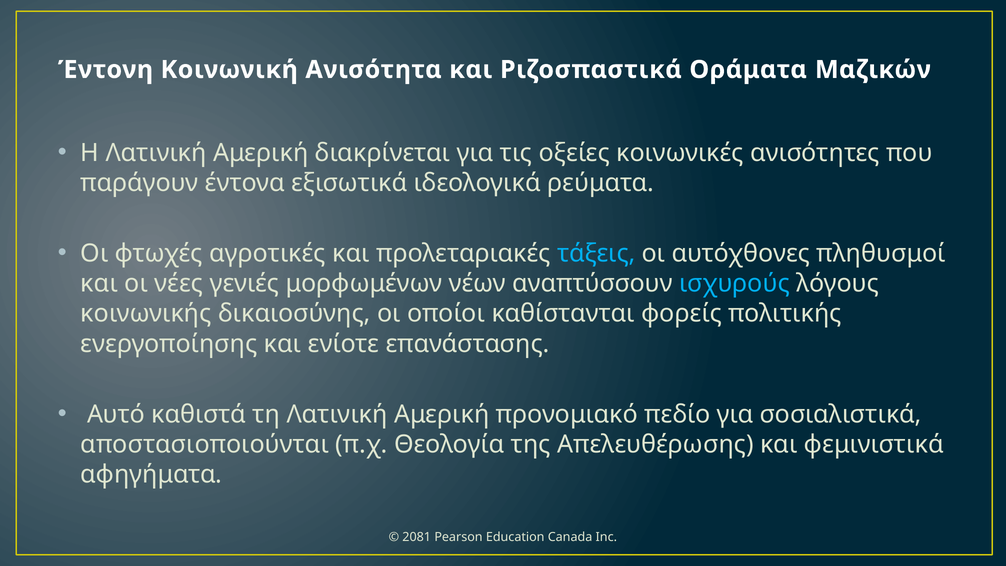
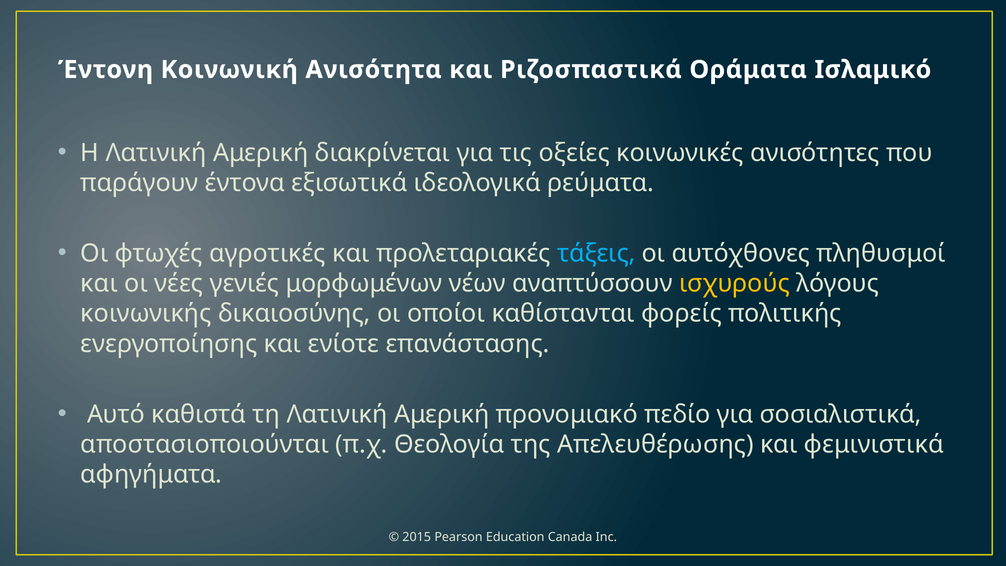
Μαζικών: Μαζικών -> Ισλαμικό
ισχυρούς colour: light blue -> yellow
2081: 2081 -> 2015
